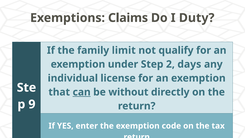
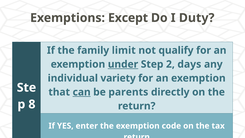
Claims: Claims -> Except
under underline: none -> present
license: license -> variety
without: without -> parents
9: 9 -> 8
